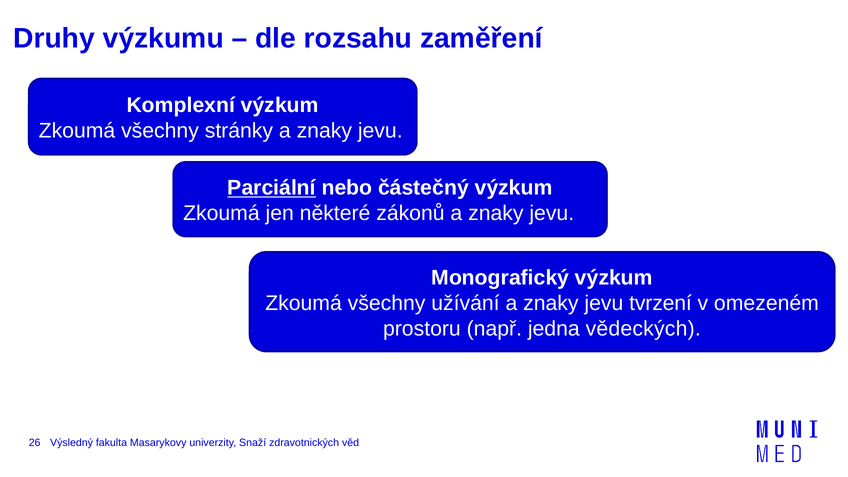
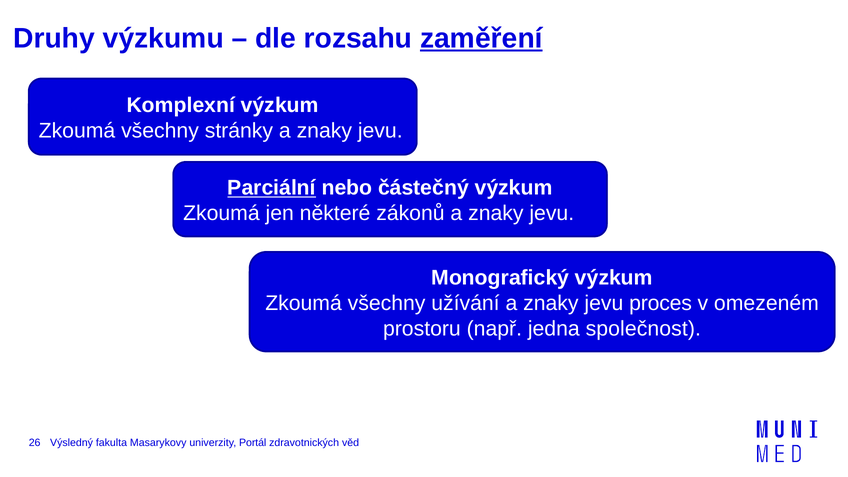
zaměření underline: none -> present
tvrzení: tvrzení -> proces
vědeckých: vědeckých -> společnost
Snaží: Snaží -> Portál
